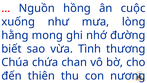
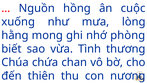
đường: đường -> phòng
